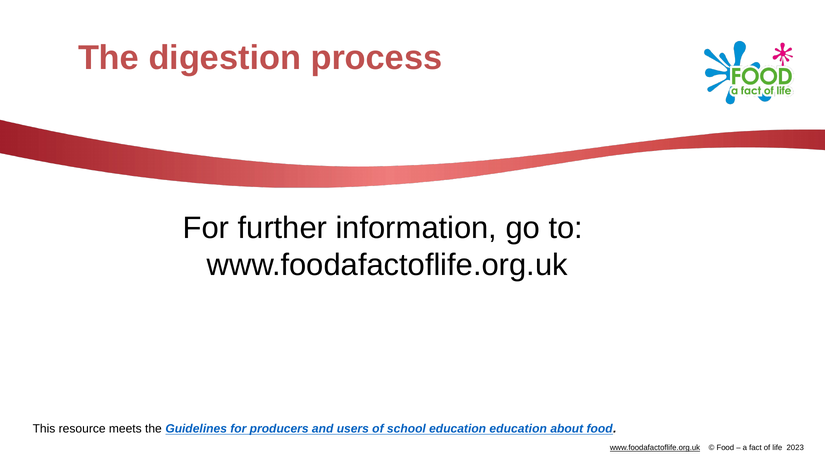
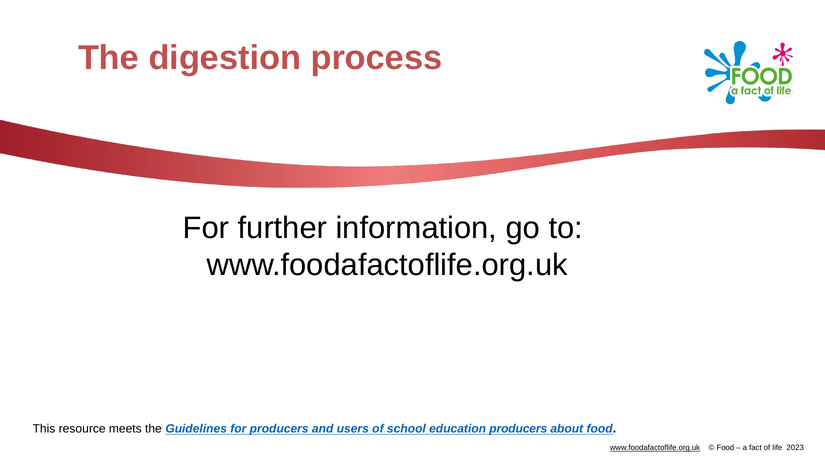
education education: education -> producers
